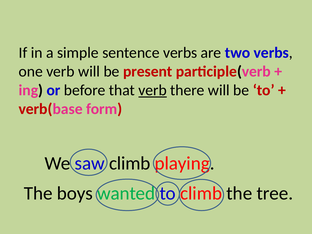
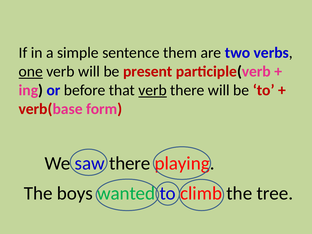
sentence verbs: verbs -> them
one underline: none -> present
climb at (130, 163): climb -> there
